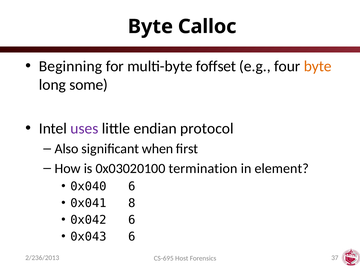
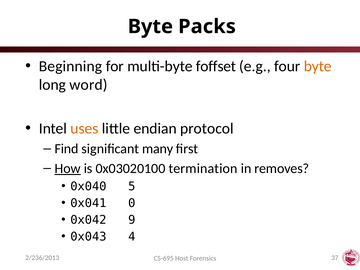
Calloc: Calloc -> Packs
some: some -> word
uses colour: purple -> orange
Also: Also -> Find
when: when -> many
How underline: none -> present
element: element -> removes
0x040 6: 6 -> 5
8: 8 -> 0
0x042 6: 6 -> 9
0x043 6: 6 -> 4
